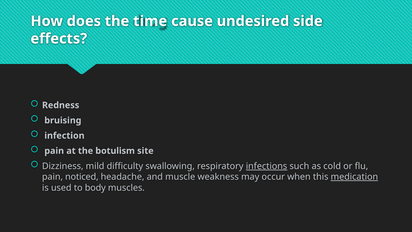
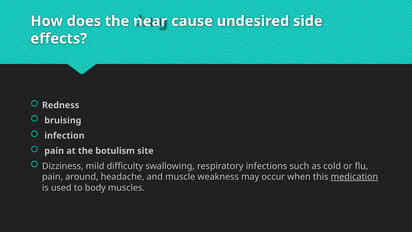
time: time -> near
infections underline: present -> none
noticed: noticed -> around
